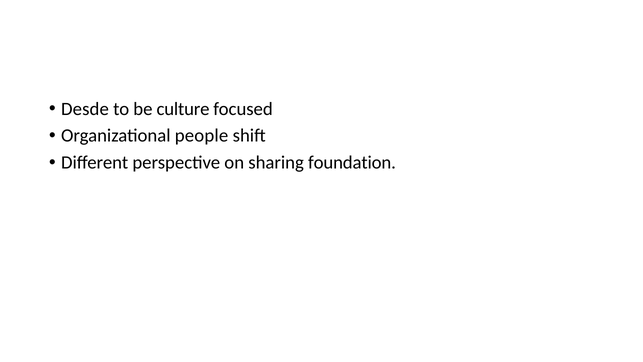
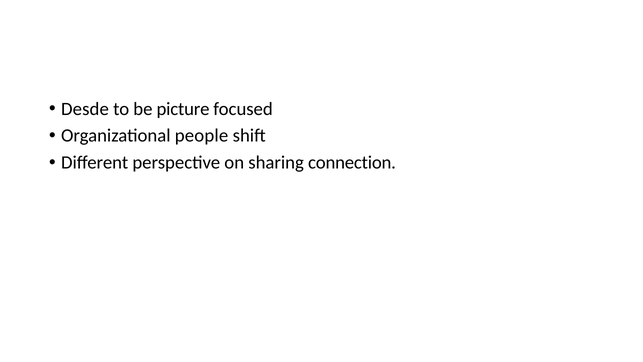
culture: culture -> picture
foundation: foundation -> connection
